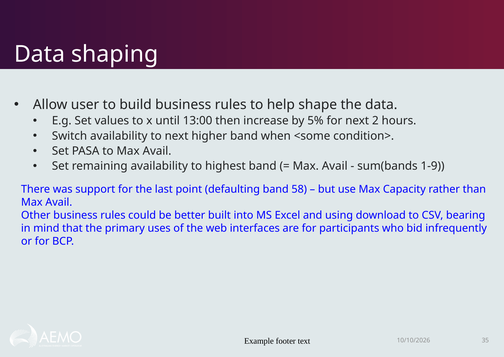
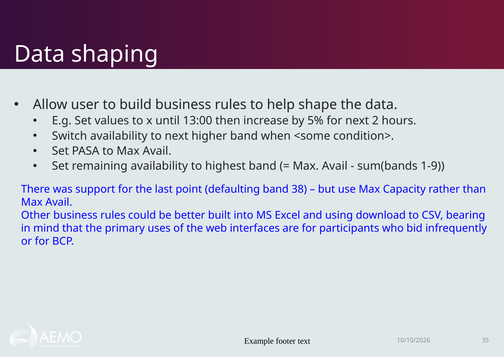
58: 58 -> 38
